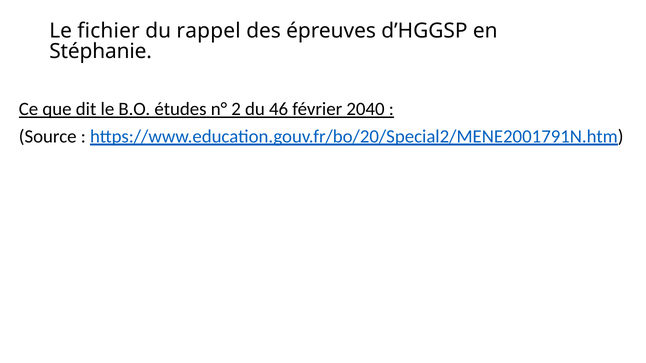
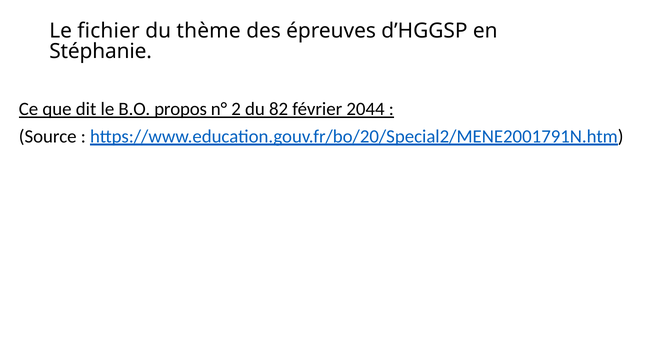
rappel: rappel -> thème
études: études -> propos
46: 46 -> 82
2040: 2040 -> 2044
